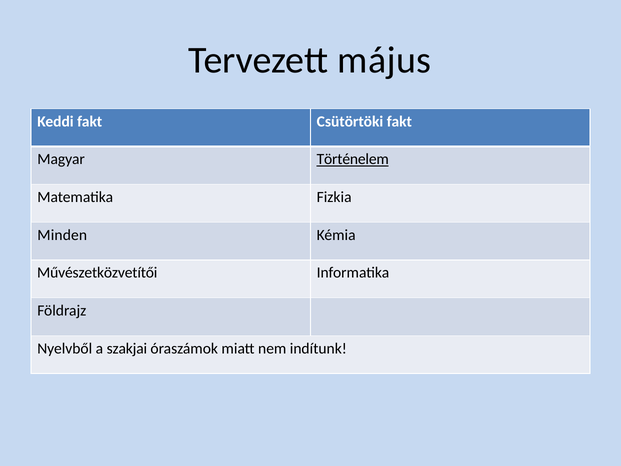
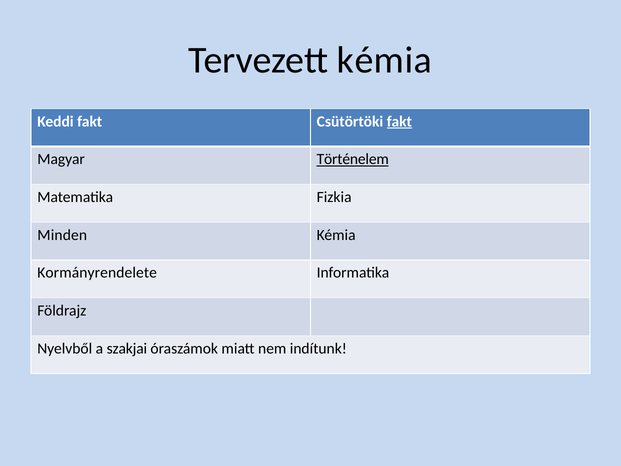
Tervezett május: május -> kémia
fakt at (399, 121) underline: none -> present
Művészetközvetítői: Művészetközvetítői -> Kormányrendelete
